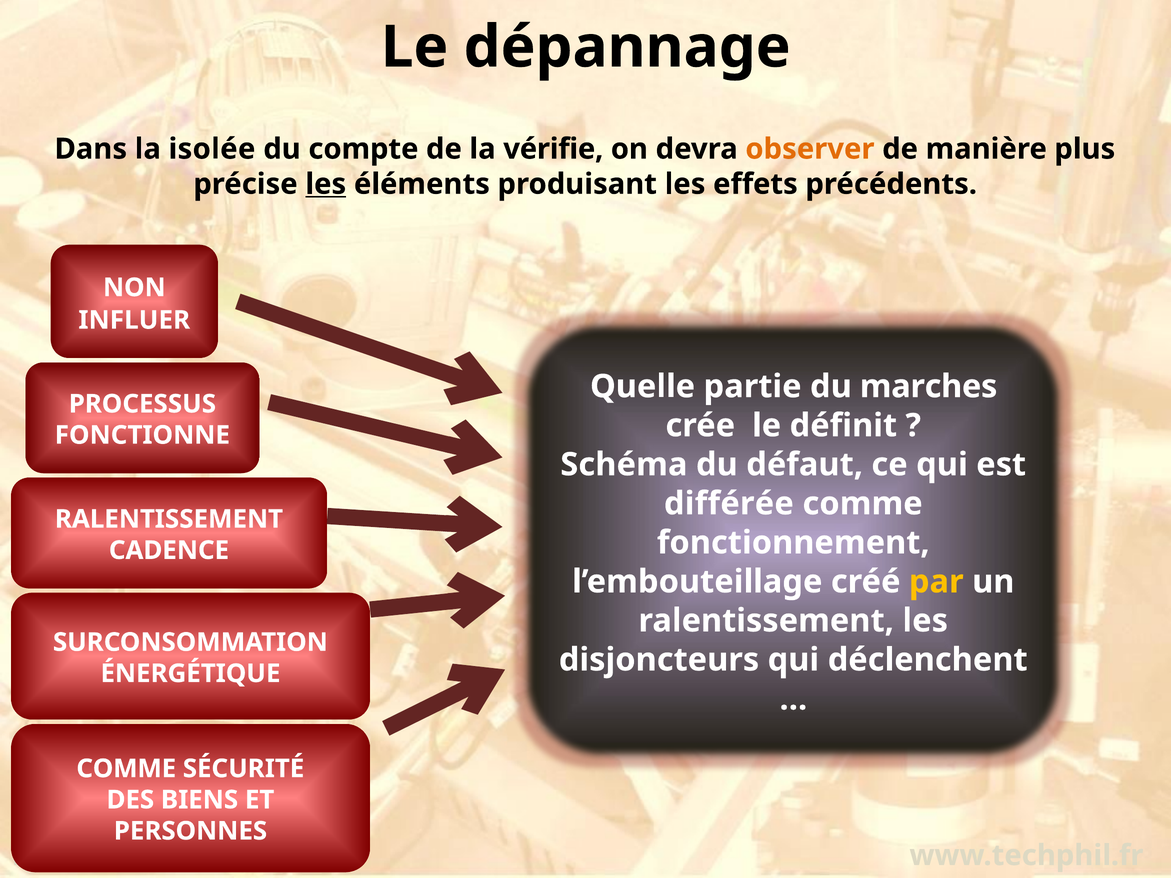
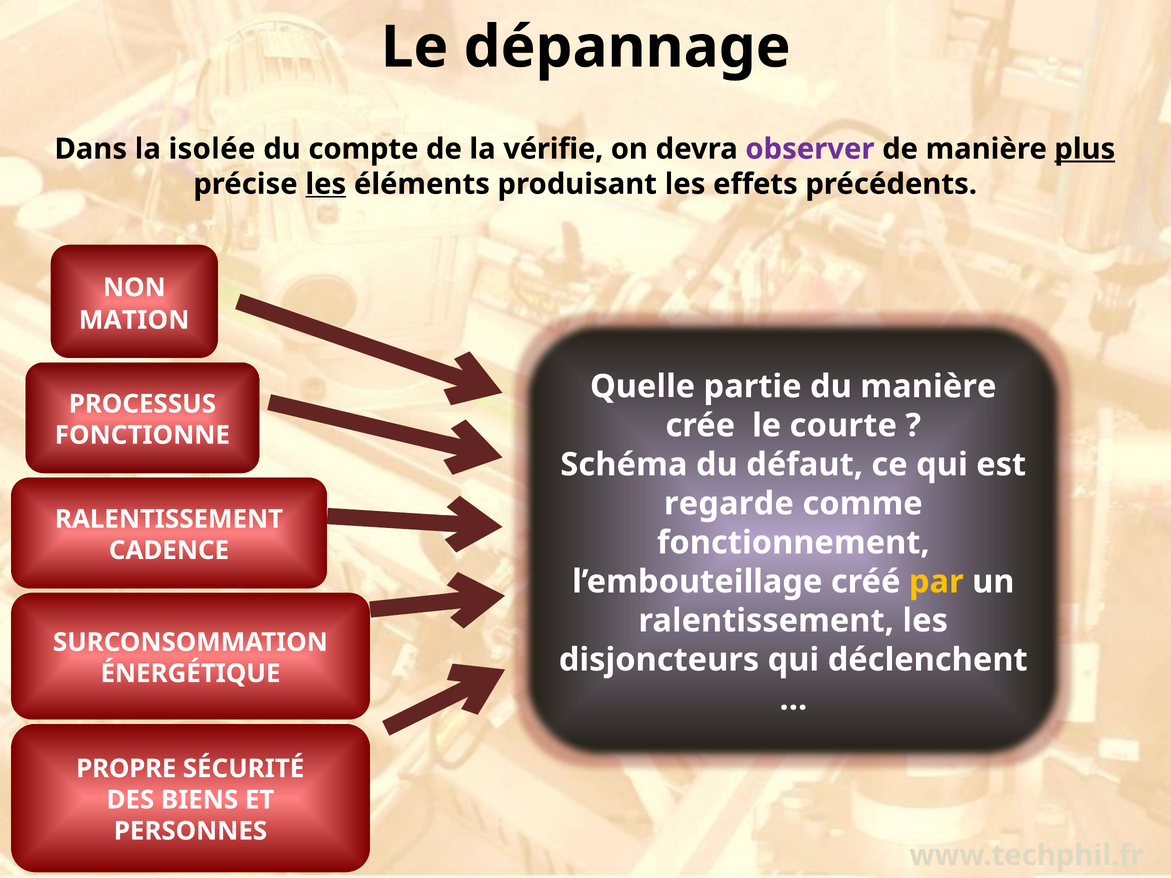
observer colour: orange -> purple
plus underline: none -> present
INFLUER: INFLUER -> MATION
du marches: marches -> manière
définit: définit -> courte
différée: différée -> regarde
COMME at (126, 769): COMME -> PROPRE
